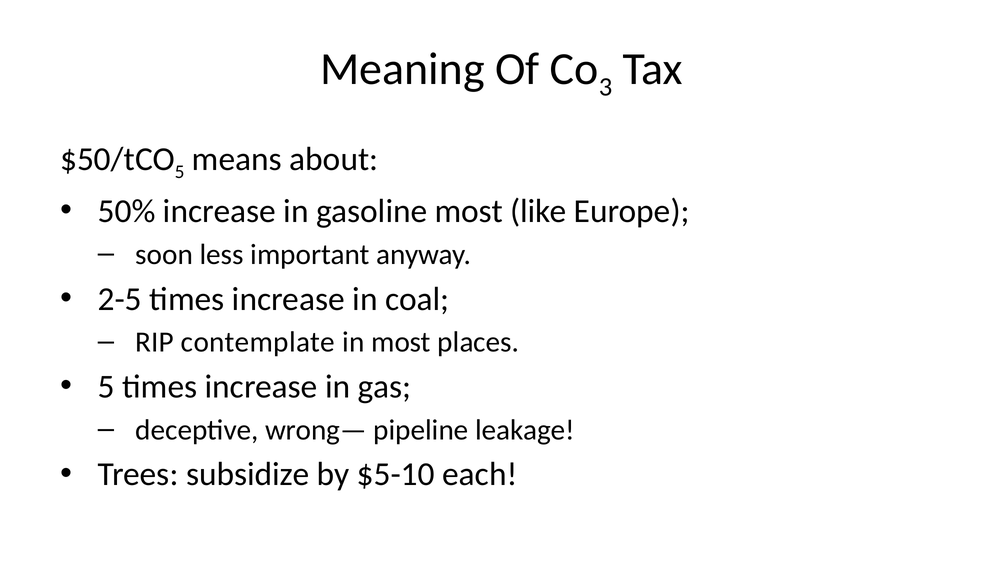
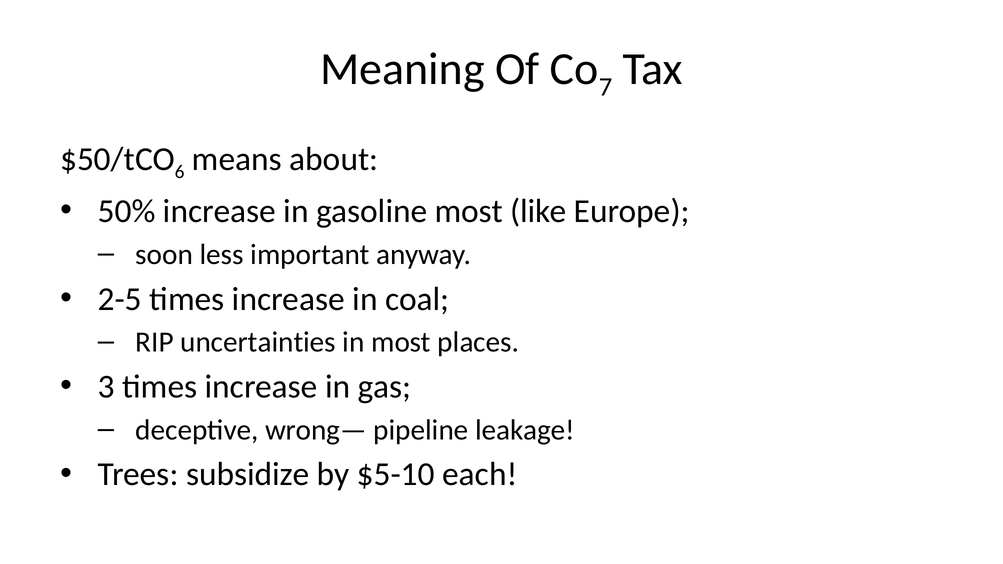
3: 3 -> 7
5 at (180, 172): 5 -> 6
contemplate: contemplate -> uncertainties
5 at (106, 387): 5 -> 3
